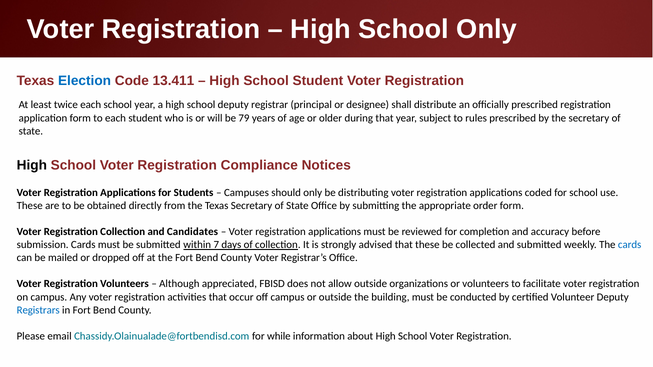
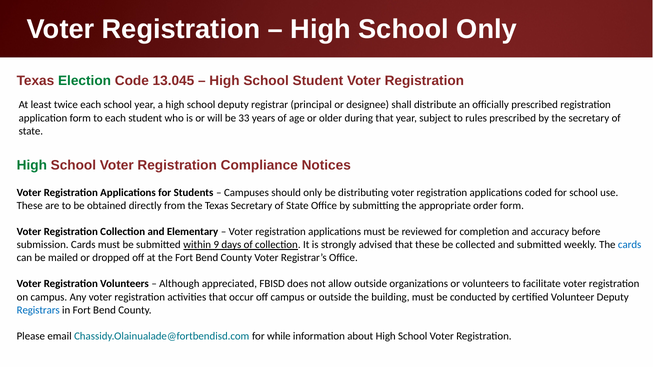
Election colour: blue -> green
13.411: 13.411 -> 13.045
79: 79 -> 33
High at (32, 165) colour: black -> green
Candidates: Candidates -> Elementary
7: 7 -> 9
